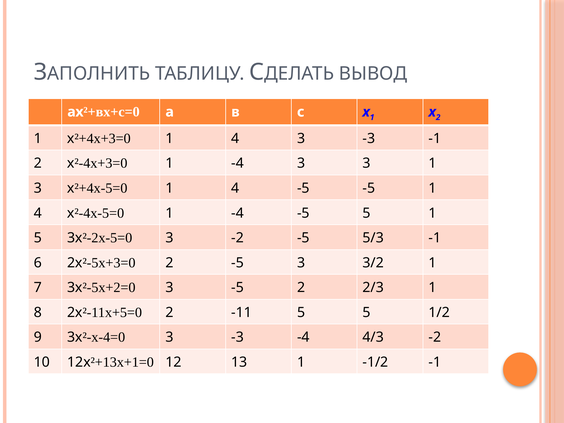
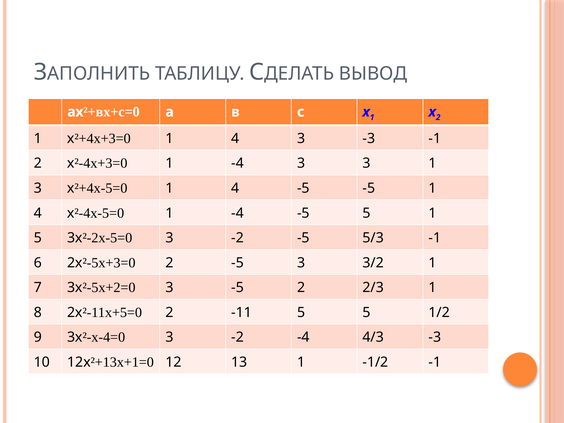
-3 at (238, 337): -3 -> -2
4/3 -2: -2 -> -3
